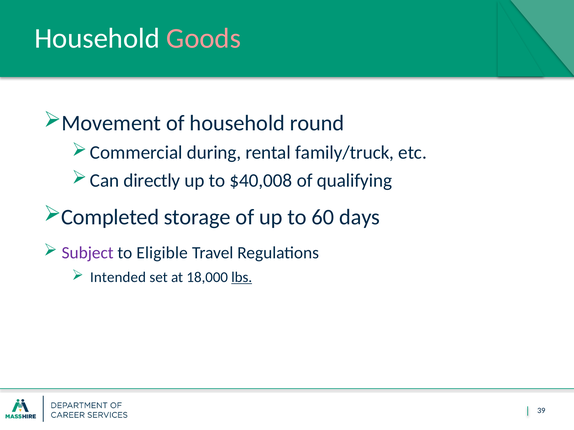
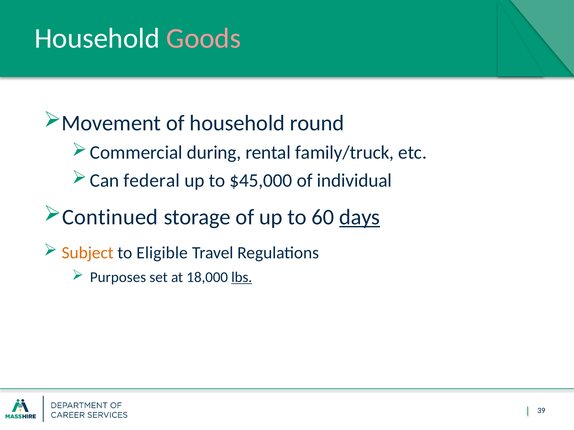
directly: directly -> federal
$40,008: $40,008 -> $45,000
qualifying: qualifying -> individual
Completed: Completed -> Continued
days underline: none -> present
Subject colour: purple -> orange
Intended: Intended -> Purposes
